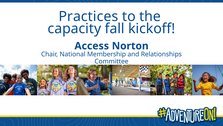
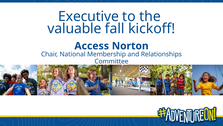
Practices: Practices -> Executive
capacity: capacity -> valuable
